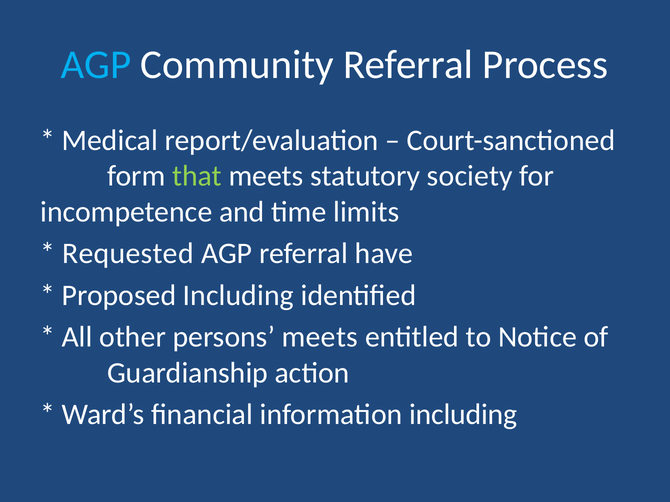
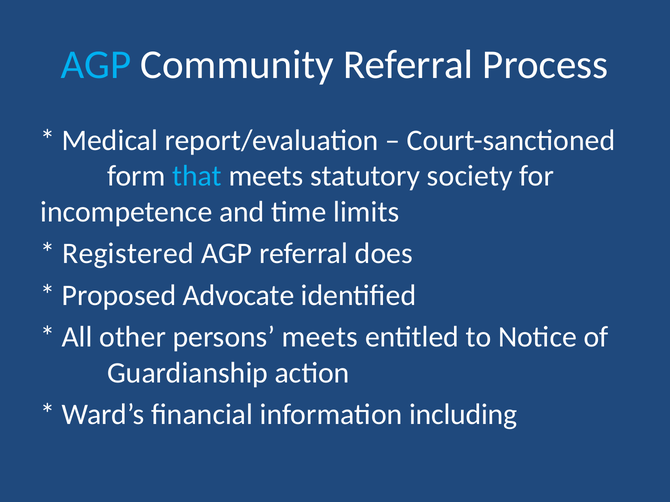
that colour: light green -> light blue
Requested: Requested -> Registered
have: have -> does
Proposed Including: Including -> Advocate
